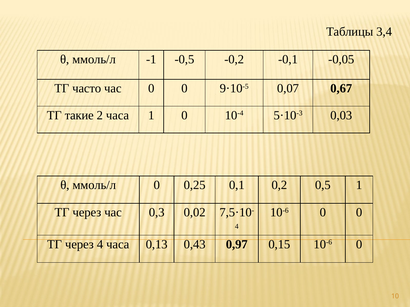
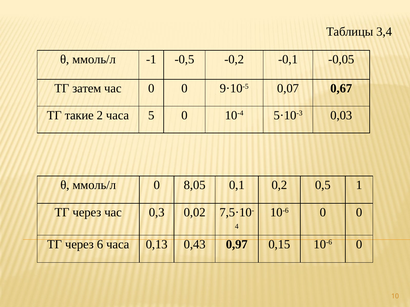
часто: часто -> затем
часа 1: 1 -> 5
0,25: 0,25 -> 8,05
через 4: 4 -> 6
